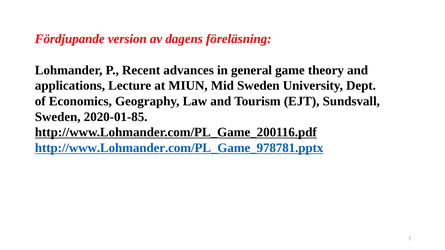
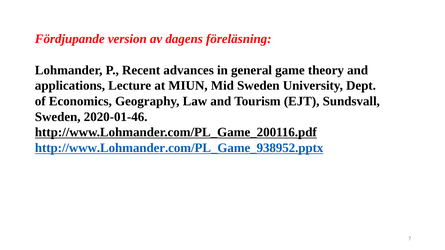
2020-01-85: 2020-01-85 -> 2020-01-46
http://www.Lohmander.com/PL_Game_978781.pptx: http://www.Lohmander.com/PL_Game_978781.pptx -> http://www.Lohmander.com/PL_Game_938952.pptx
